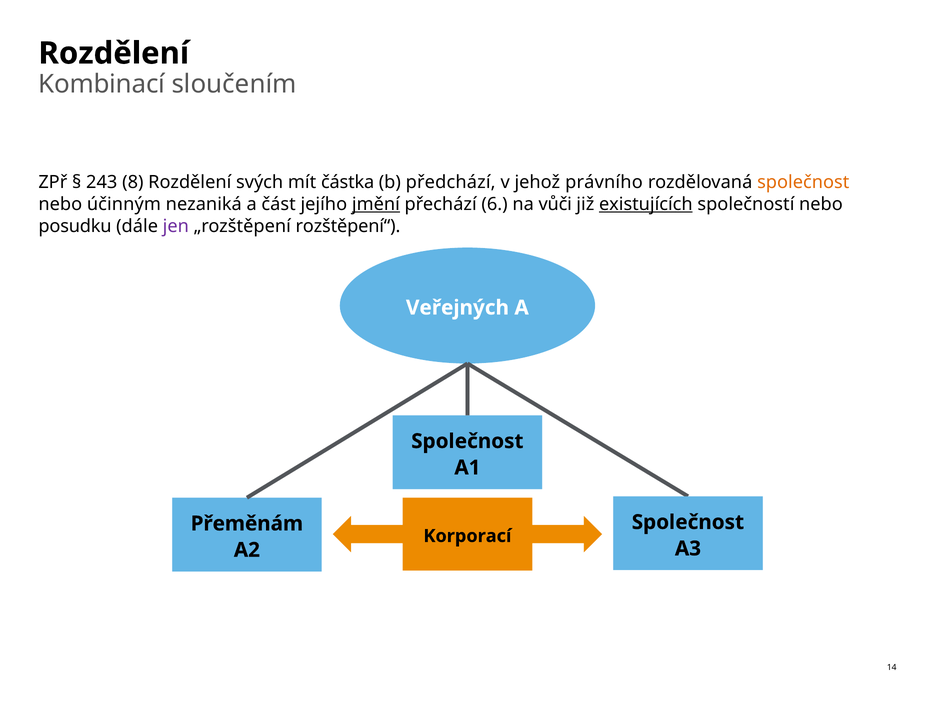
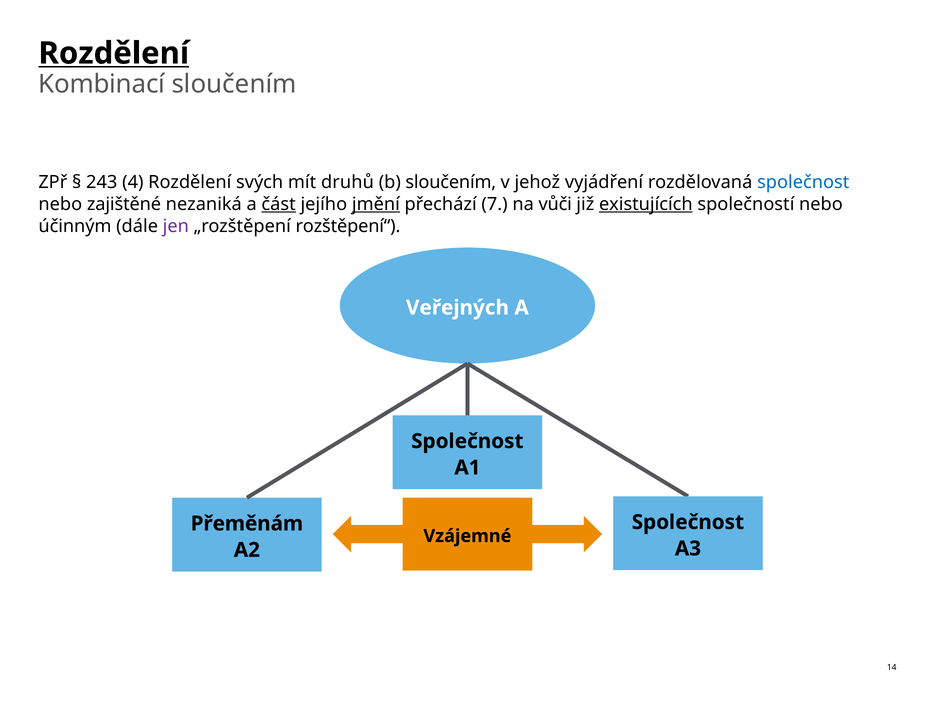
Rozdělení at (114, 53) underline: none -> present
8: 8 -> 4
částka: částka -> druhů
b předchází: předchází -> sloučením
právního: právního -> vyjádření
společnost at (803, 182) colour: orange -> blue
účinným: účinným -> zajištěné
část underline: none -> present
6: 6 -> 7
posudku: posudku -> účinným
Korporací: Korporací -> Vzájemné
